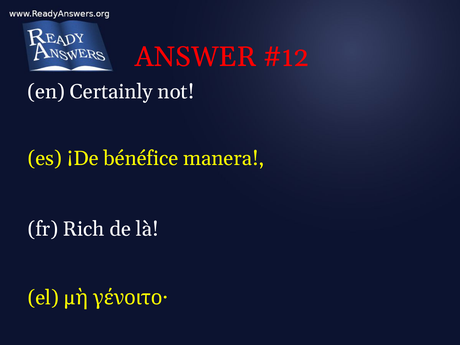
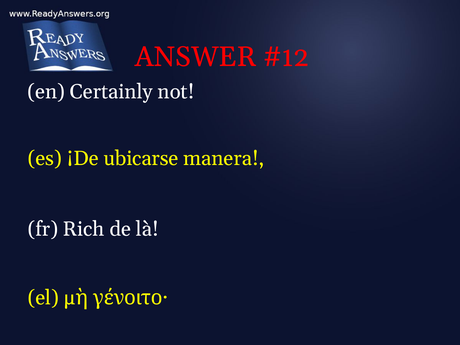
bénéfice: bénéfice -> ubicarse
